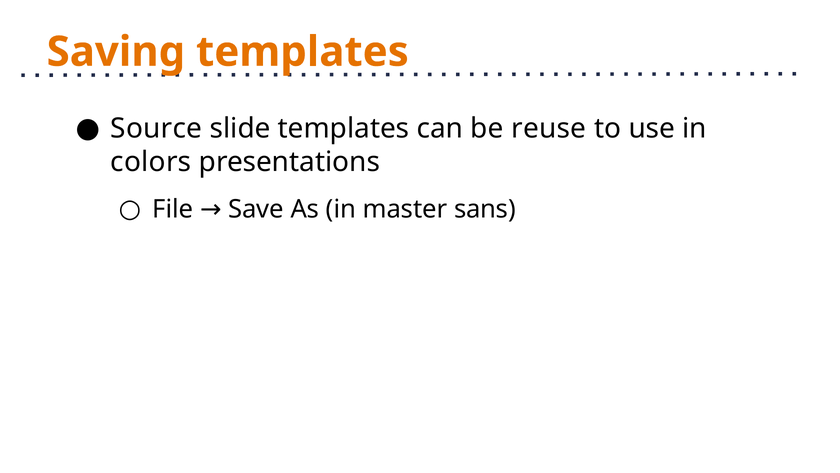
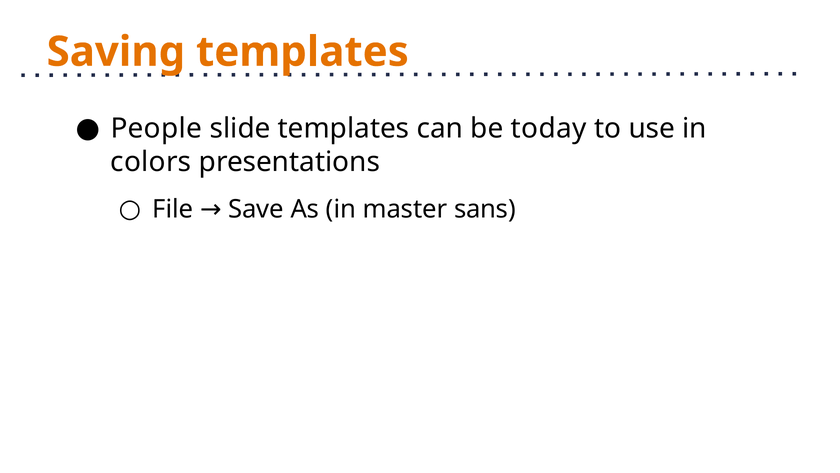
Source: Source -> People
reuse: reuse -> today
